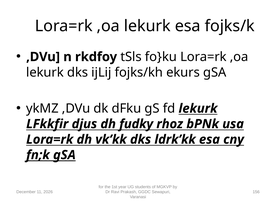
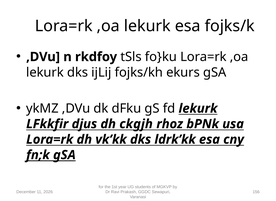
fudky: fudky -> ckgjh
